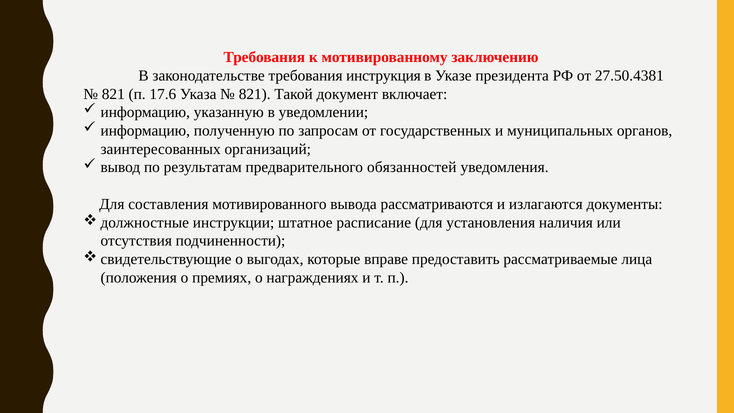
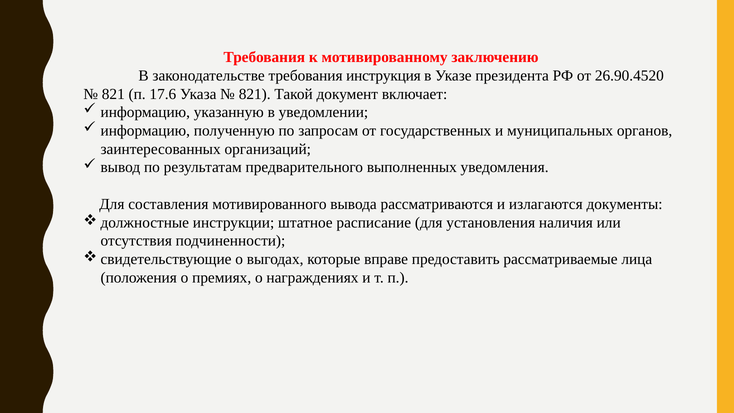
27.50.4381: 27.50.4381 -> 26.90.4520
обязанностей: обязанностей -> выполненных
